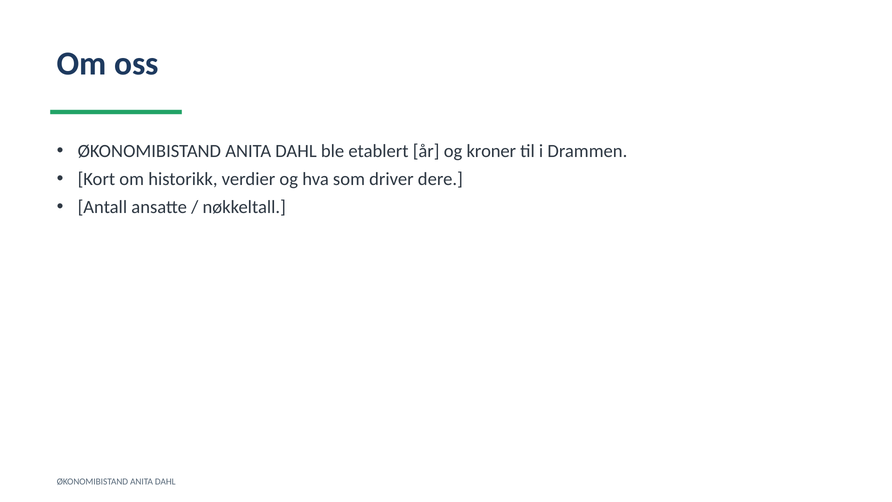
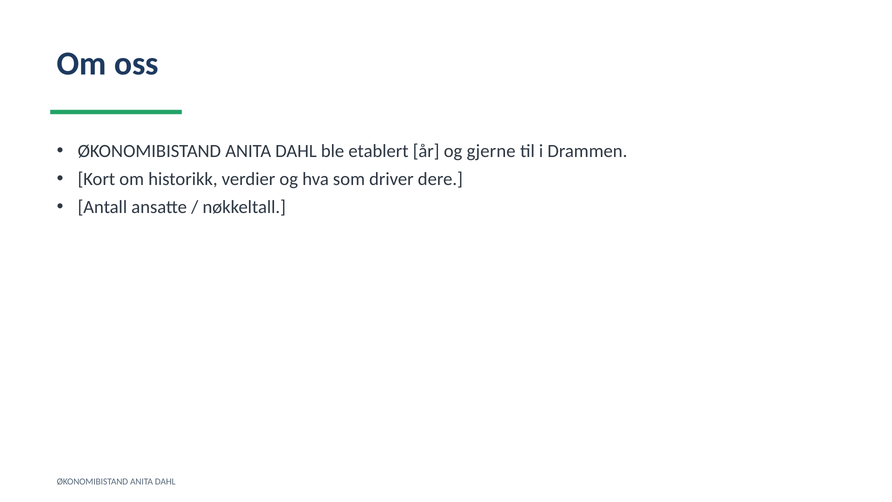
kroner: kroner -> gjerne
